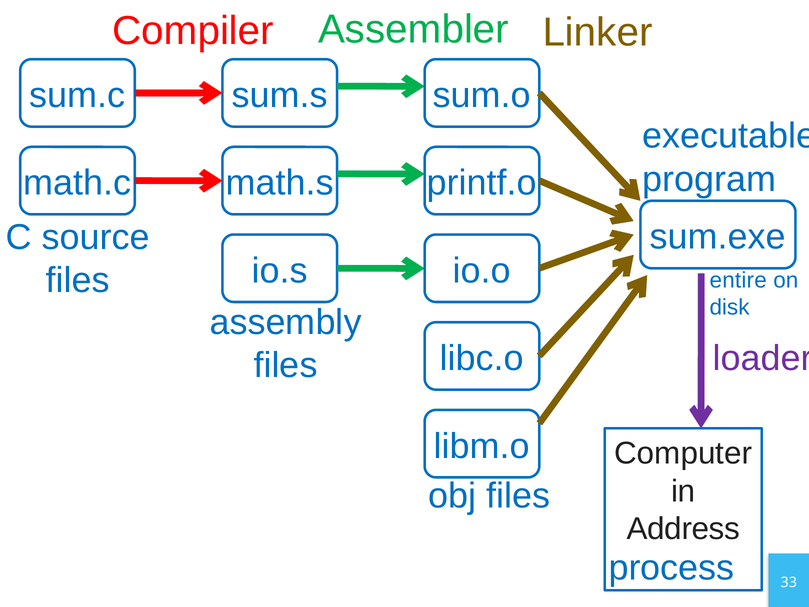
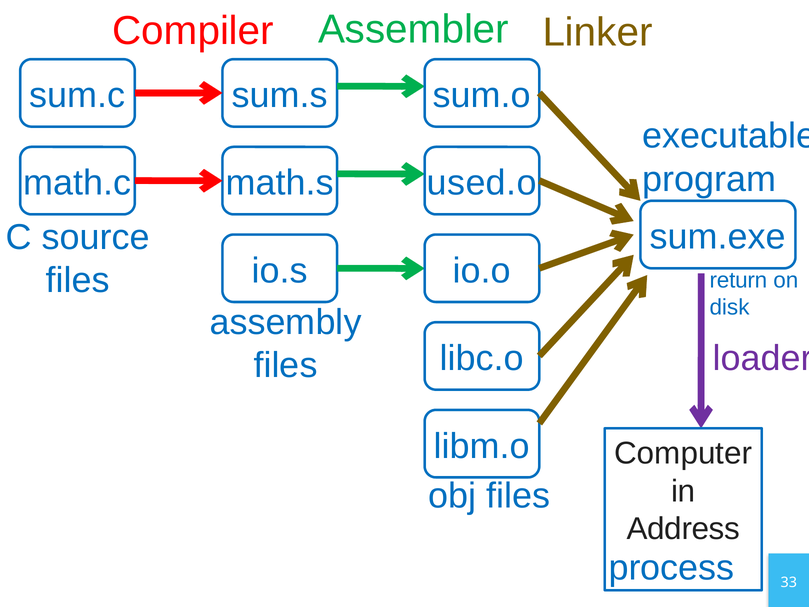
printf.o: printf.o -> used.o
entire: entire -> return
